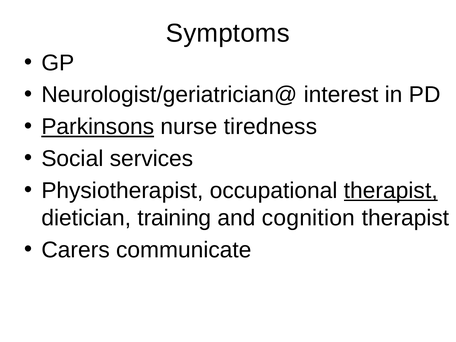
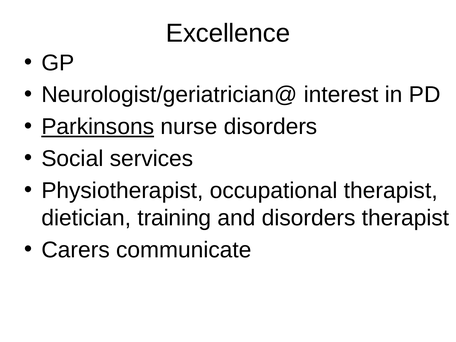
Symptoms: Symptoms -> Excellence
nurse tiredness: tiredness -> disorders
therapist at (391, 191) underline: present -> none
and cognition: cognition -> disorders
